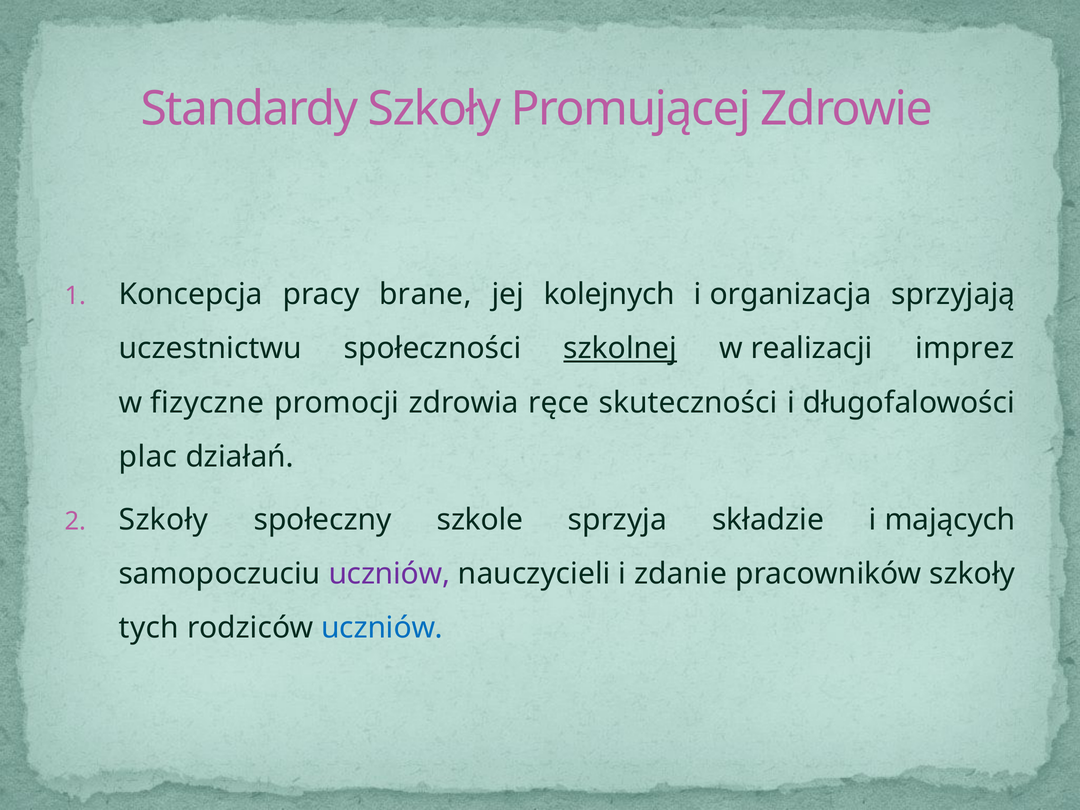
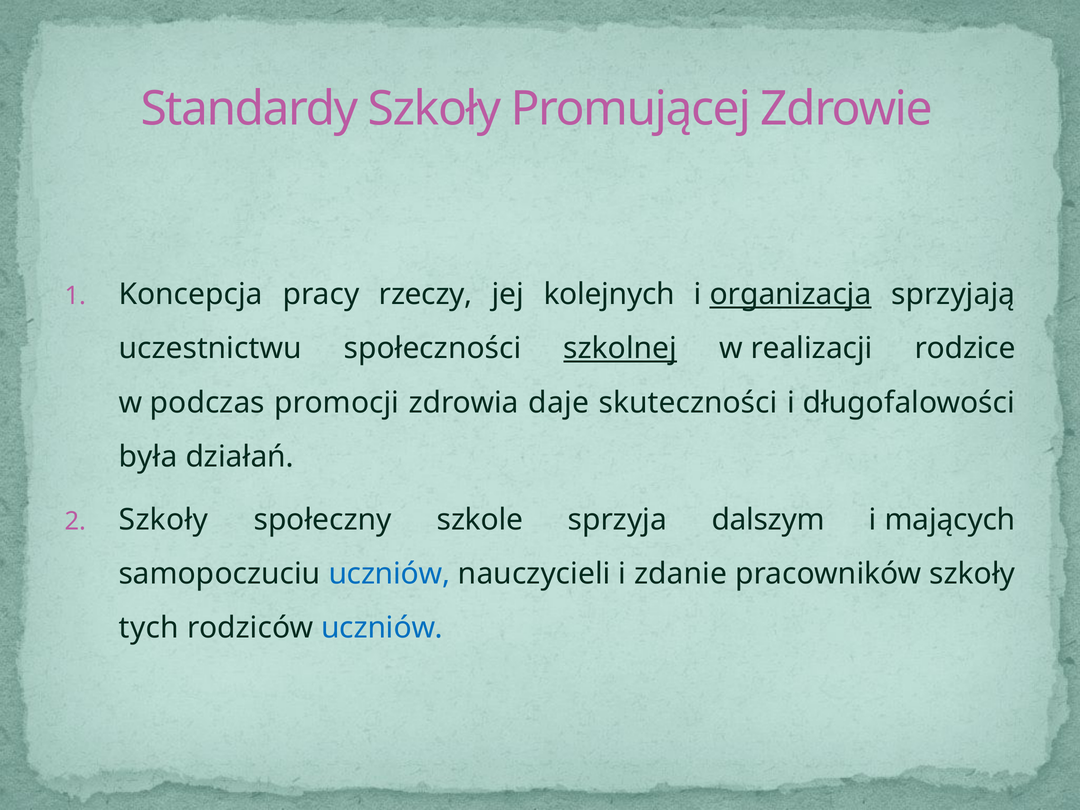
brane: brane -> rzeczy
organizacja underline: none -> present
imprez: imprez -> rodzice
fizyczne: fizyczne -> podczas
ręce: ręce -> daje
plac: plac -> była
składzie: składzie -> dalszym
uczniów at (389, 574) colour: purple -> blue
